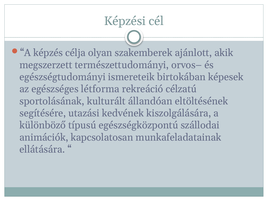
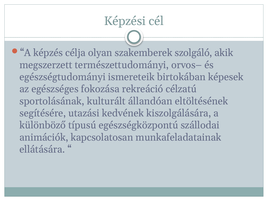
ajánlott: ajánlott -> szolgáló
létforma: létforma -> fokozása
